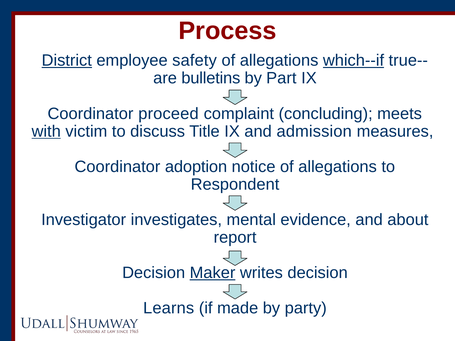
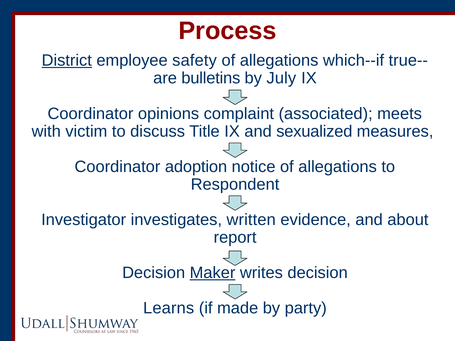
which--if underline: present -> none
Part: Part -> July
proceed: proceed -> opinions
concluding: concluding -> associated
with underline: present -> none
admission: admission -> sexualized
mental: mental -> written
